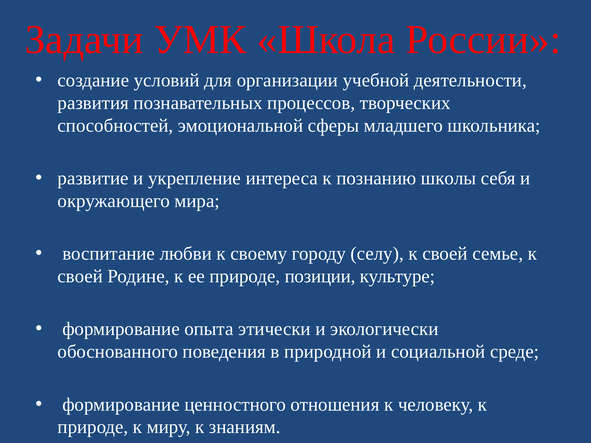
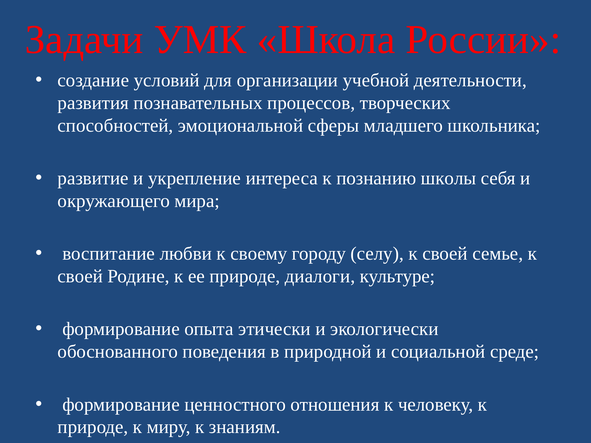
позиции: позиции -> диалоги
